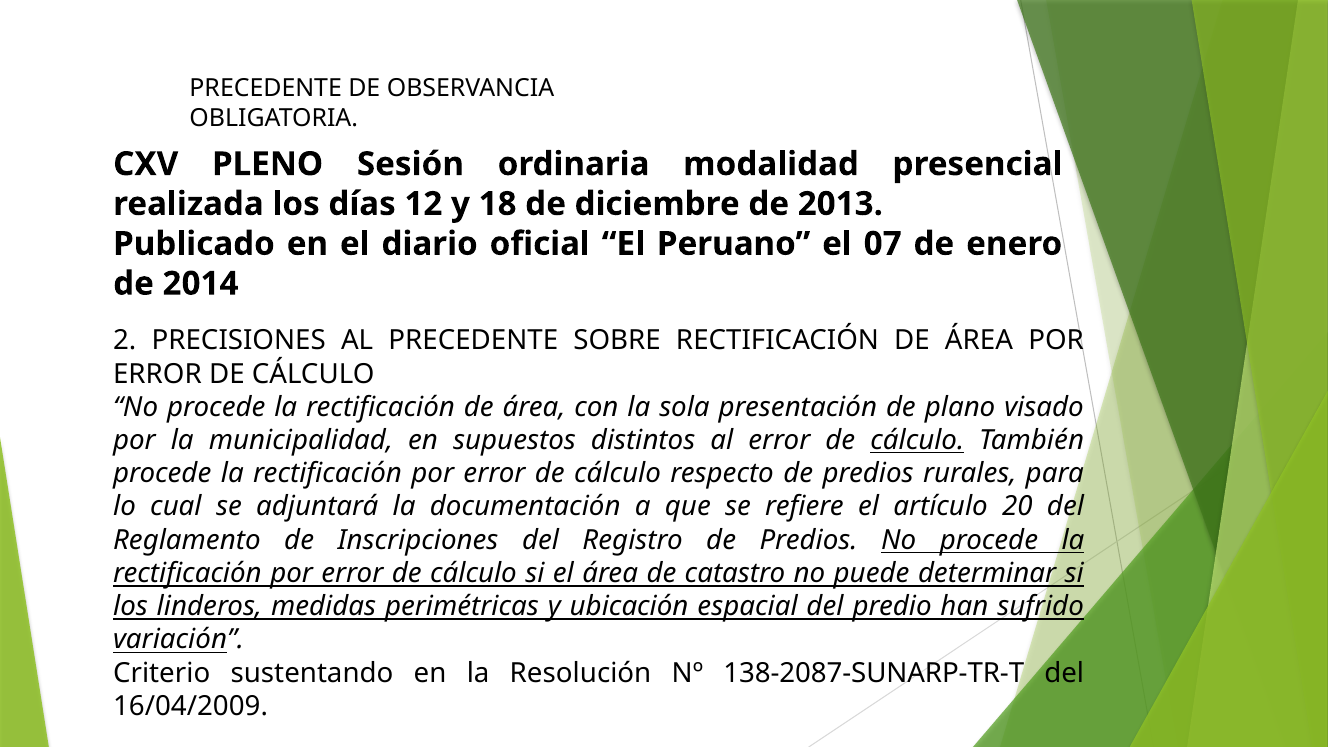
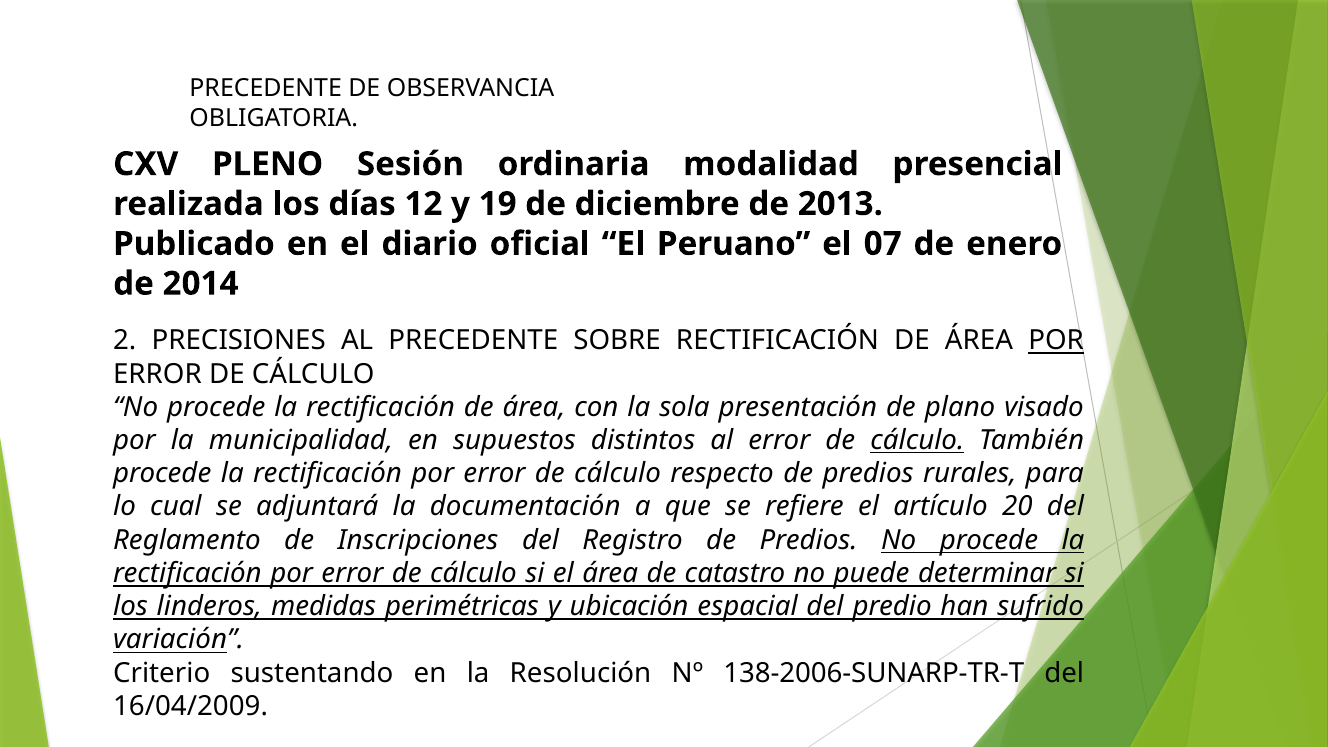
18: 18 -> 19
POR at (1056, 341) underline: none -> present
138-2087-SUNARP-TR-T: 138-2087-SUNARP-TR-T -> 138-2006-SUNARP-TR-T
